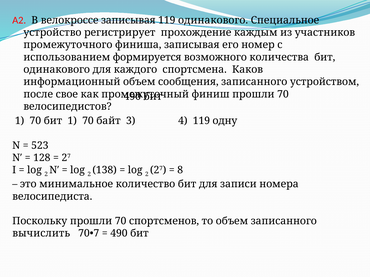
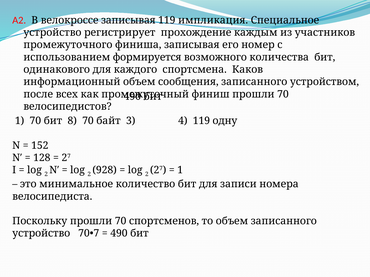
119 одинакового: одинакового -> импликация
свое: свое -> всех
бит 1: 1 -> 8
523: 523 -> 152
138: 138 -> 928
8 at (180, 170): 8 -> 1
вычислить at (41, 234): вычислить -> устройство
